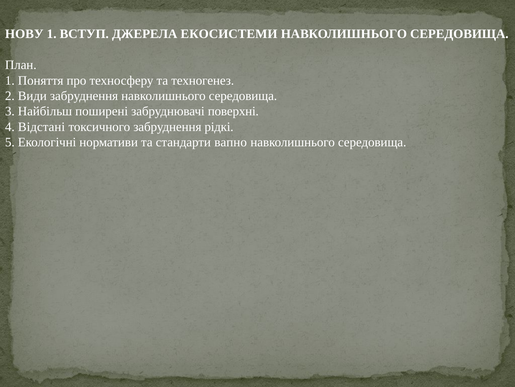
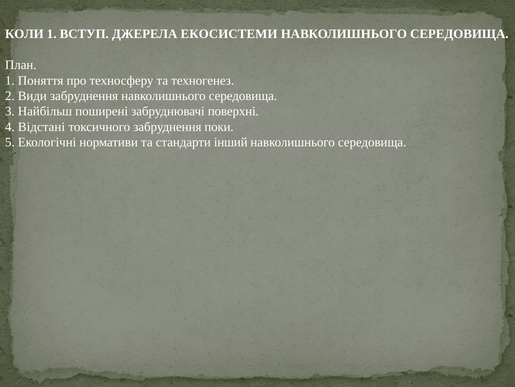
НОВУ: НОВУ -> КОЛИ
рідкі: рідкі -> поки
вапно: вапно -> інший
